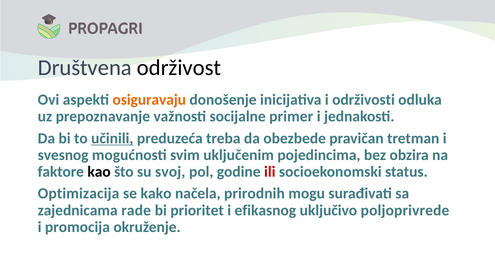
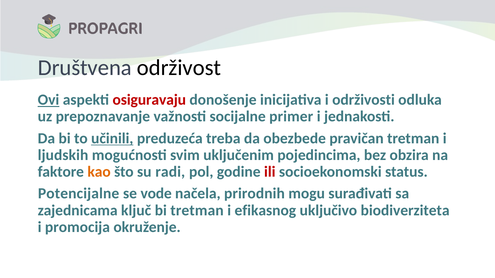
Ovi underline: none -> present
osiguravaju colour: orange -> red
svesnog: svesnog -> ljudskih
kao colour: black -> orange
svoj: svoj -> radi
Optimizacija: Optimizacija -> Potencijalne
kako: kako -> vode
rade: rade -> ključ
bi prioritet: prioritet -> tretman
poljoprivrede: poljoprivrede -> biodiverziteta
